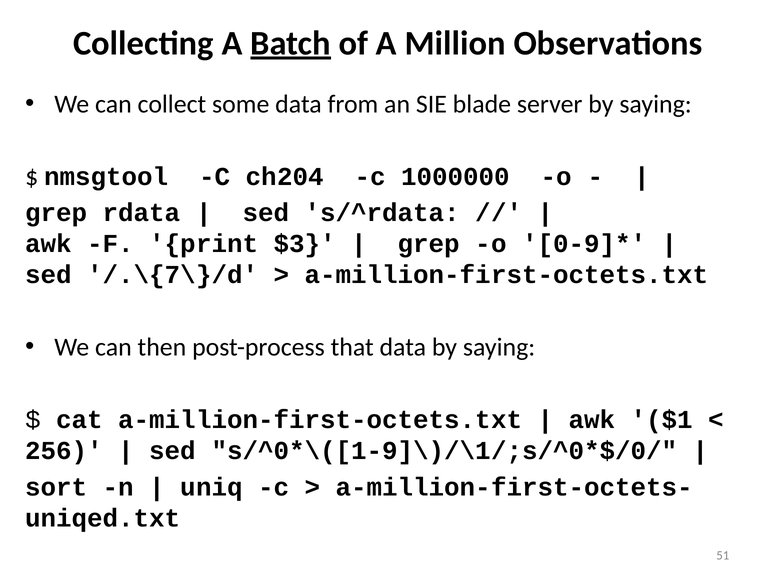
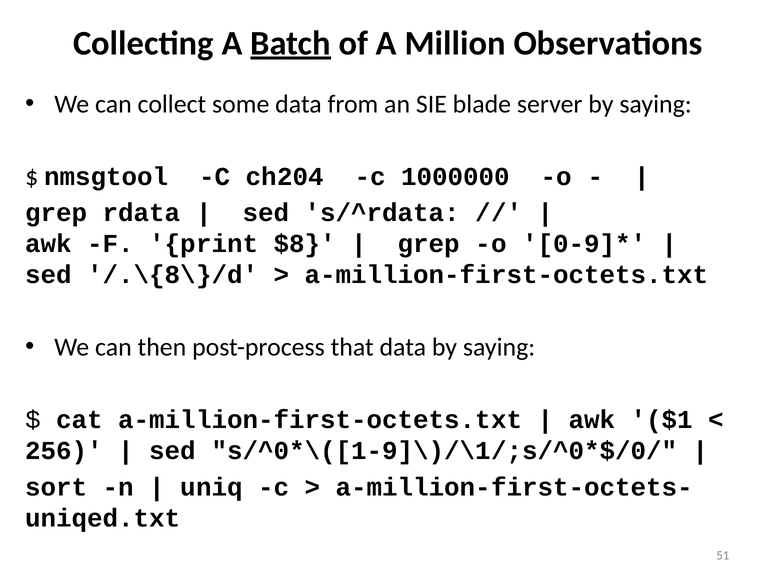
$3: $3 -> $8
/.\{7\}/d: /.\{7\}/d -> /.\{8\}/d
